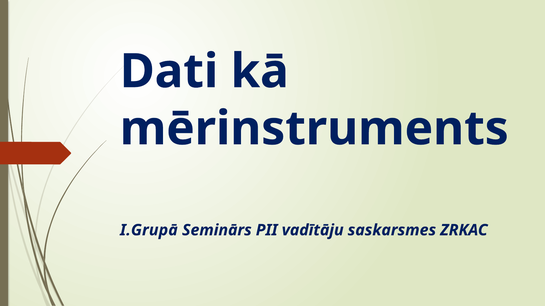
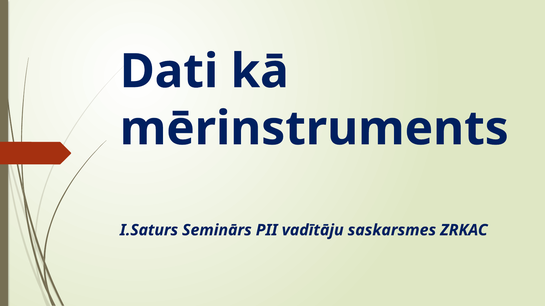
I.Grupā: I.Grupā -> I.Saturs
